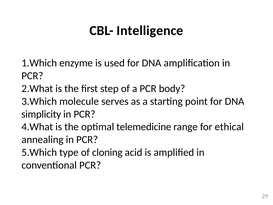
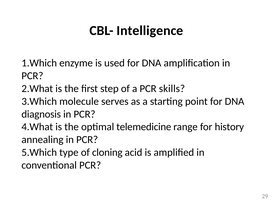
body: body -> skills
simplicity: simplicity -> diagnosis
ethical: ethical -> history
